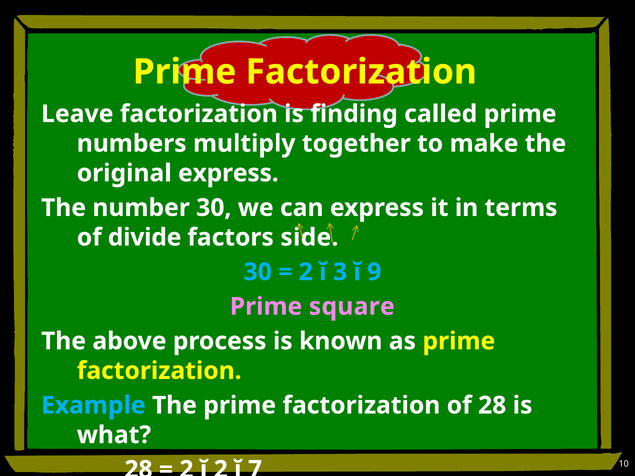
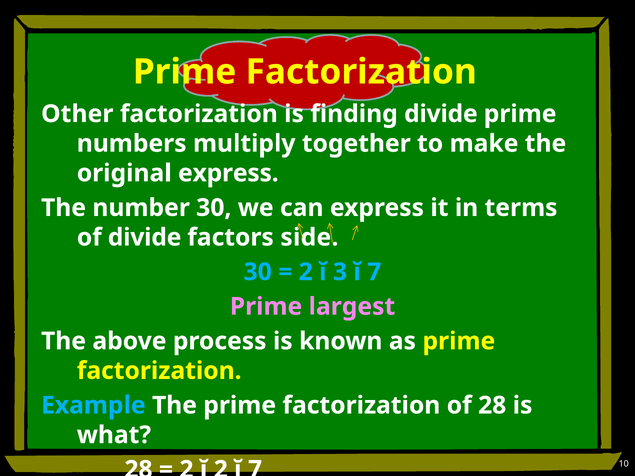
Leave: Leave -> Other
finding called: called -> divide
3 ĭ 9: 9 -> 7
square: square -> largest
